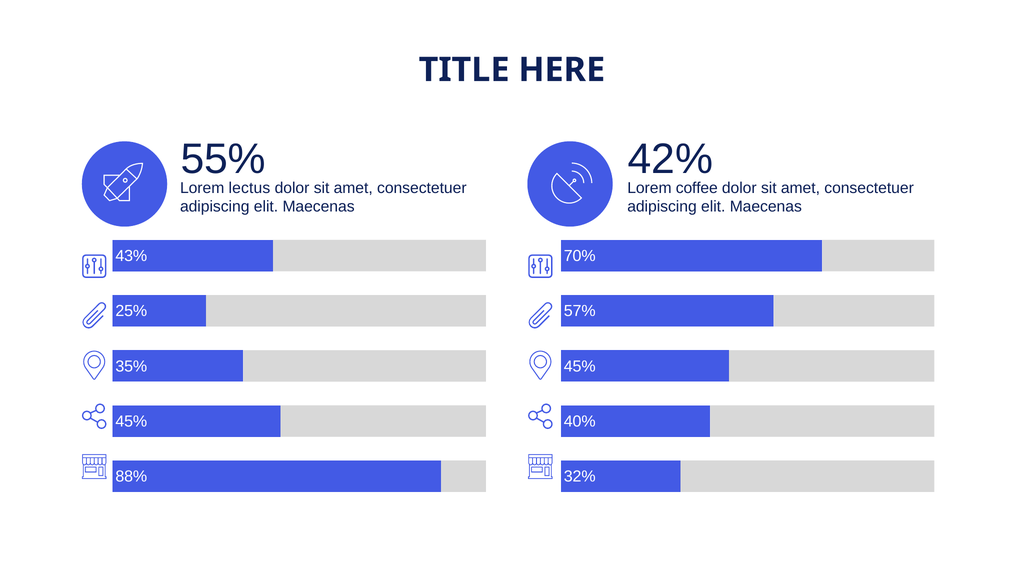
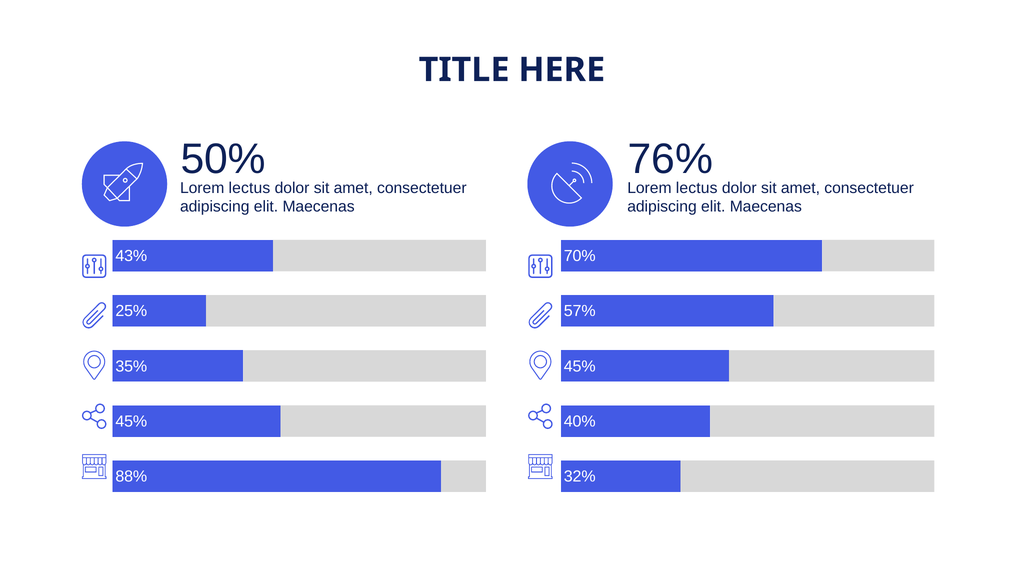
55%: 55% -> 50%
42%: 42% -> 76%
coffee at (697, 188): coffee -> lectus
